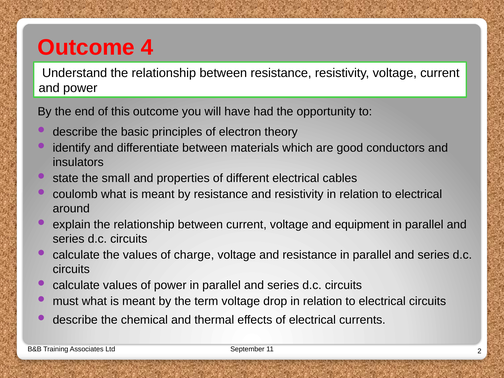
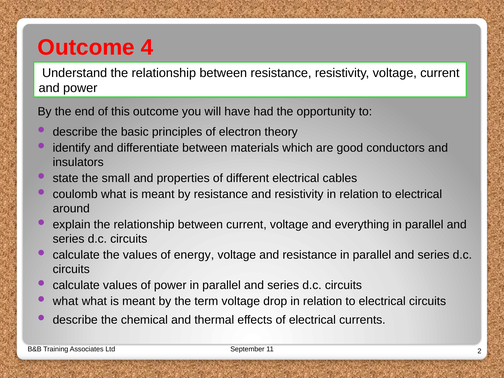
equipment: equipment -> everything
charge: charge -> energy
must at (66, 301): must -> what
